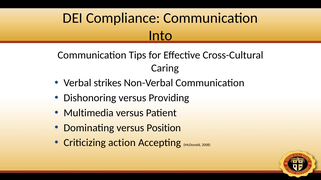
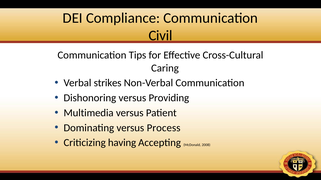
Into: Into -> Civil
Position: Position -> Process
action: action -> having
